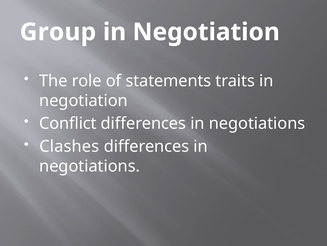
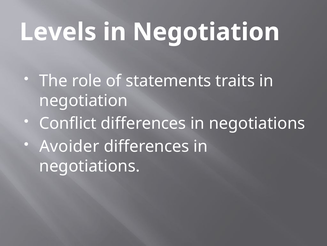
Group: Group -> Levels
Clashes: Clashes -> Avoider
